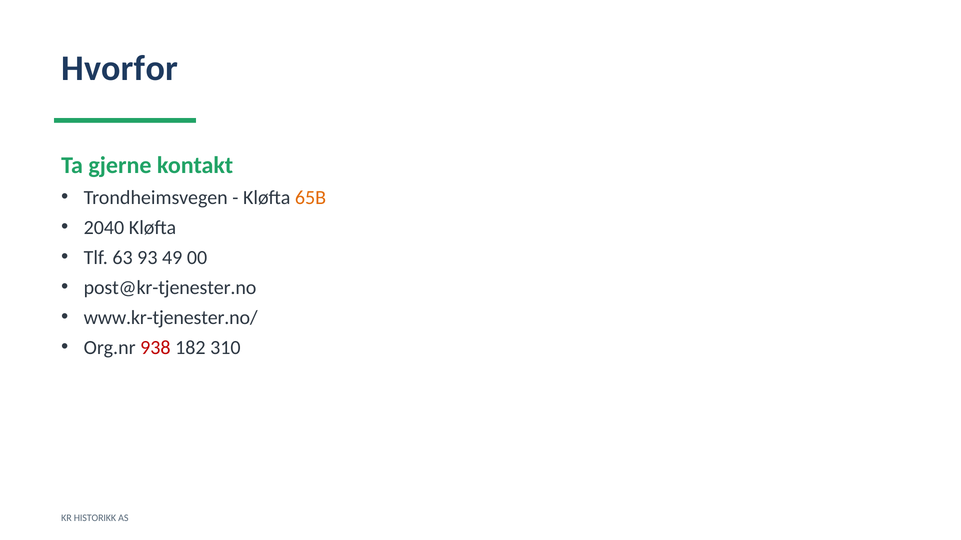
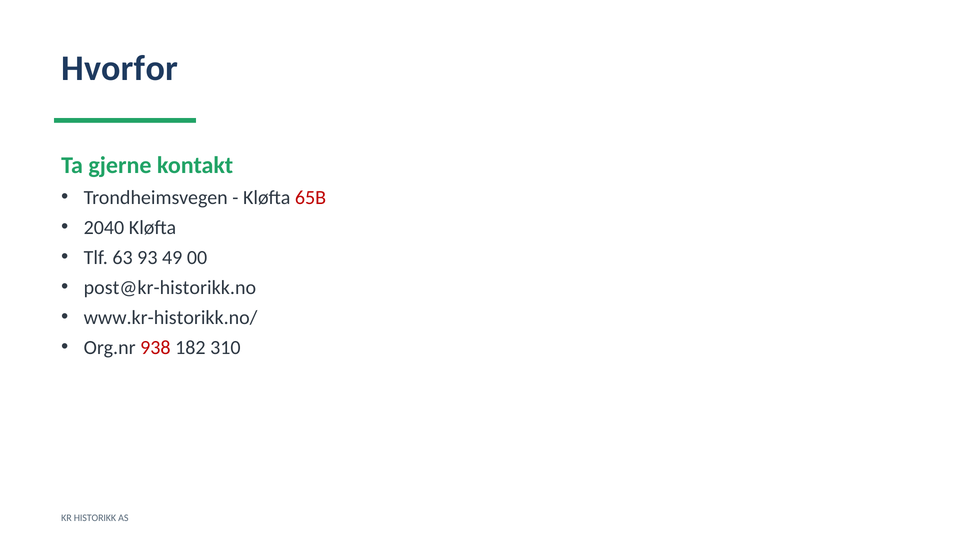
65B colour: orange -> red
post@kr-tjenester.no: post@kr-tjenester.no -> post@kr-historikk.no
www.kr-tjenester.no/: www.kr-tjenester.no/ -> www.kr-historikk.no/
